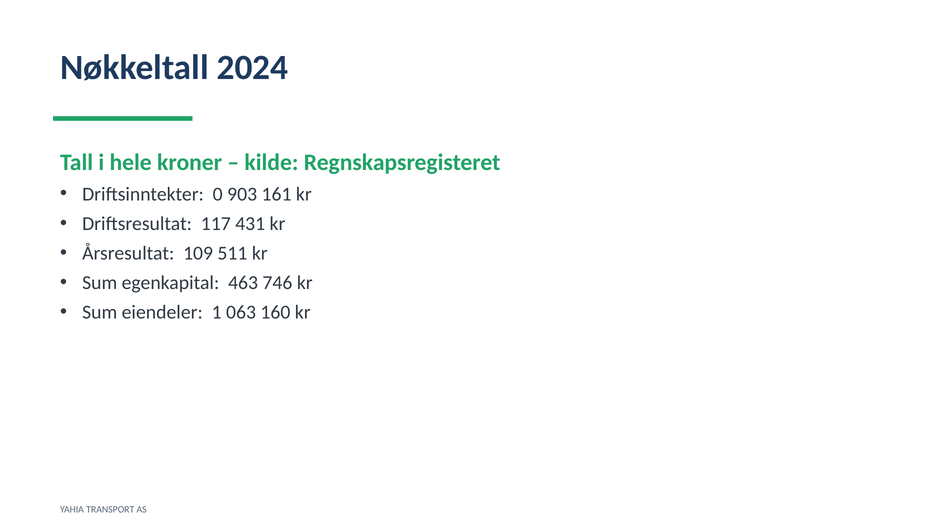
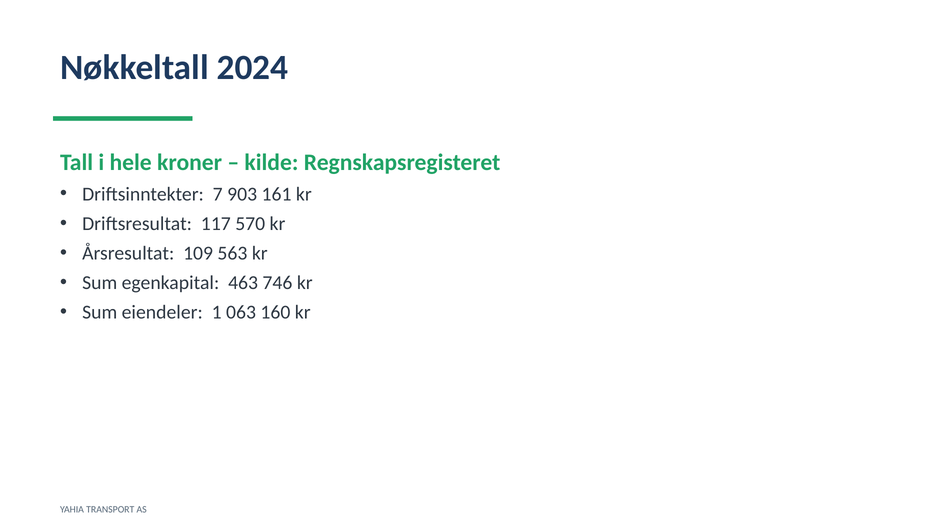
0: 0 -> 7
431: 431 -> 570
511: 511 -> 563
